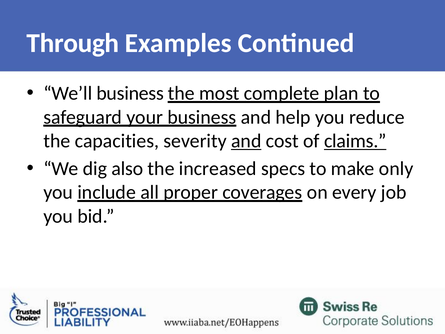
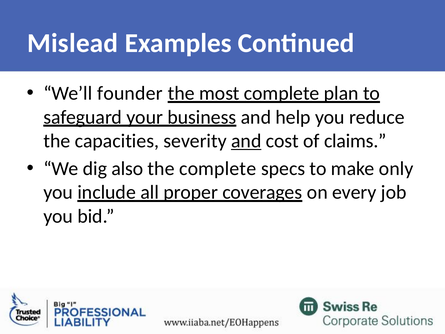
Through: Through -> Mislead
We’ll business: business -> founder
claims underline: present -> none
the increased: increased -> complete
